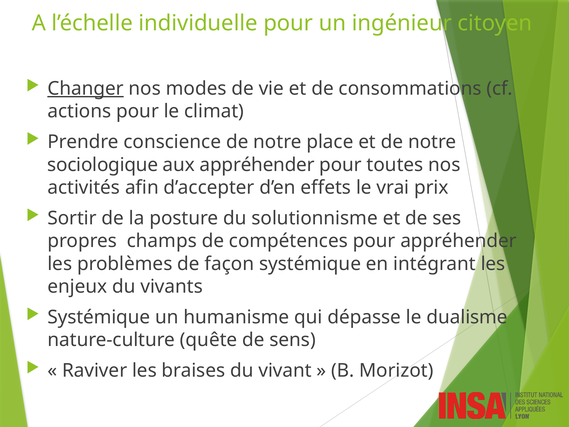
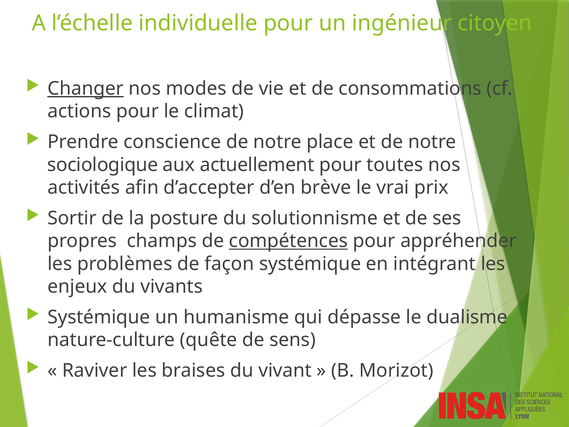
aux appréhender: appréhender -> actuellement
effets: effets -> brève
compétences underline: none -> present
